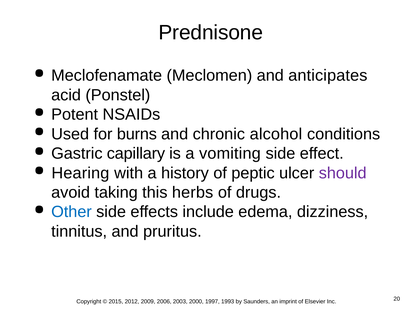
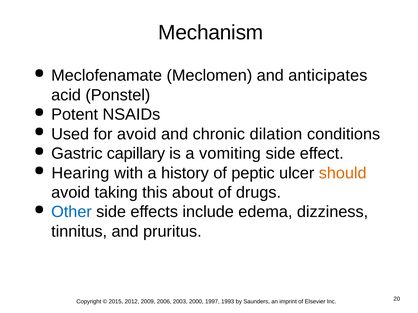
Prednisone: Prednisone -> Mechanism
for burns: burns -> avoid
alcohol: alcohol -> dilation
should colour: purple -> orange
herbs: herbs -> about
